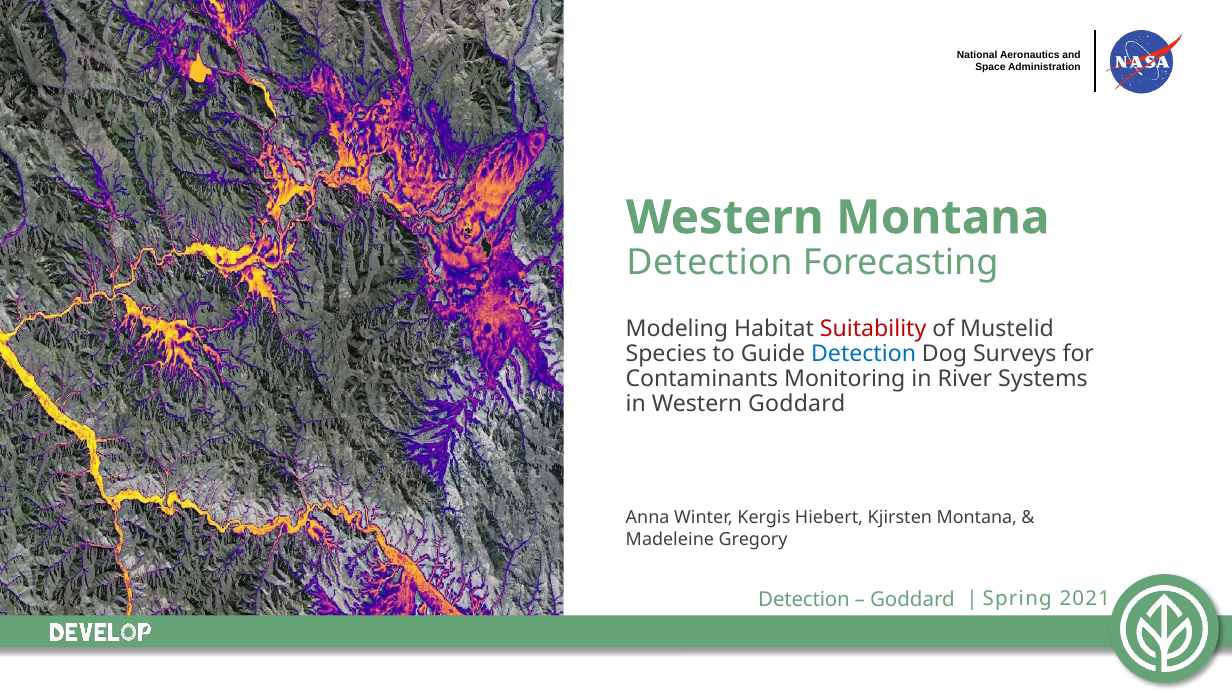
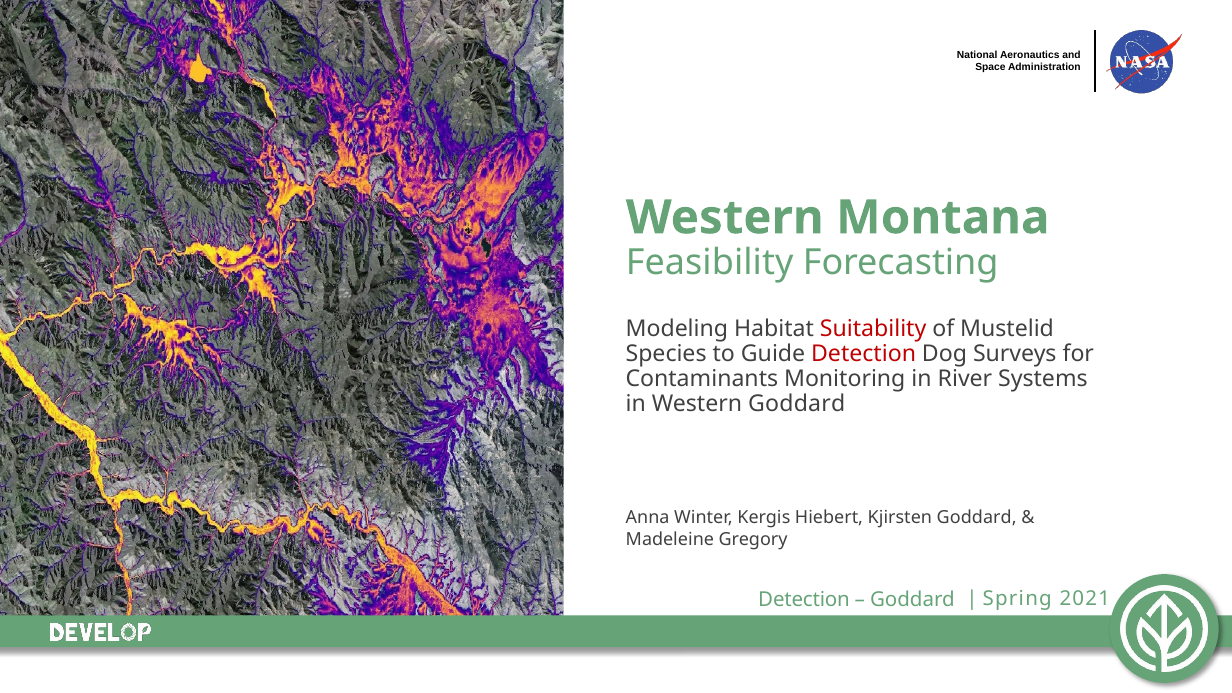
Detection at (710, 263): Detection -> Feasibility
Detection at (864, 354) colour: blue -> red
Kjirsten Montana: Montana -> Goddard
